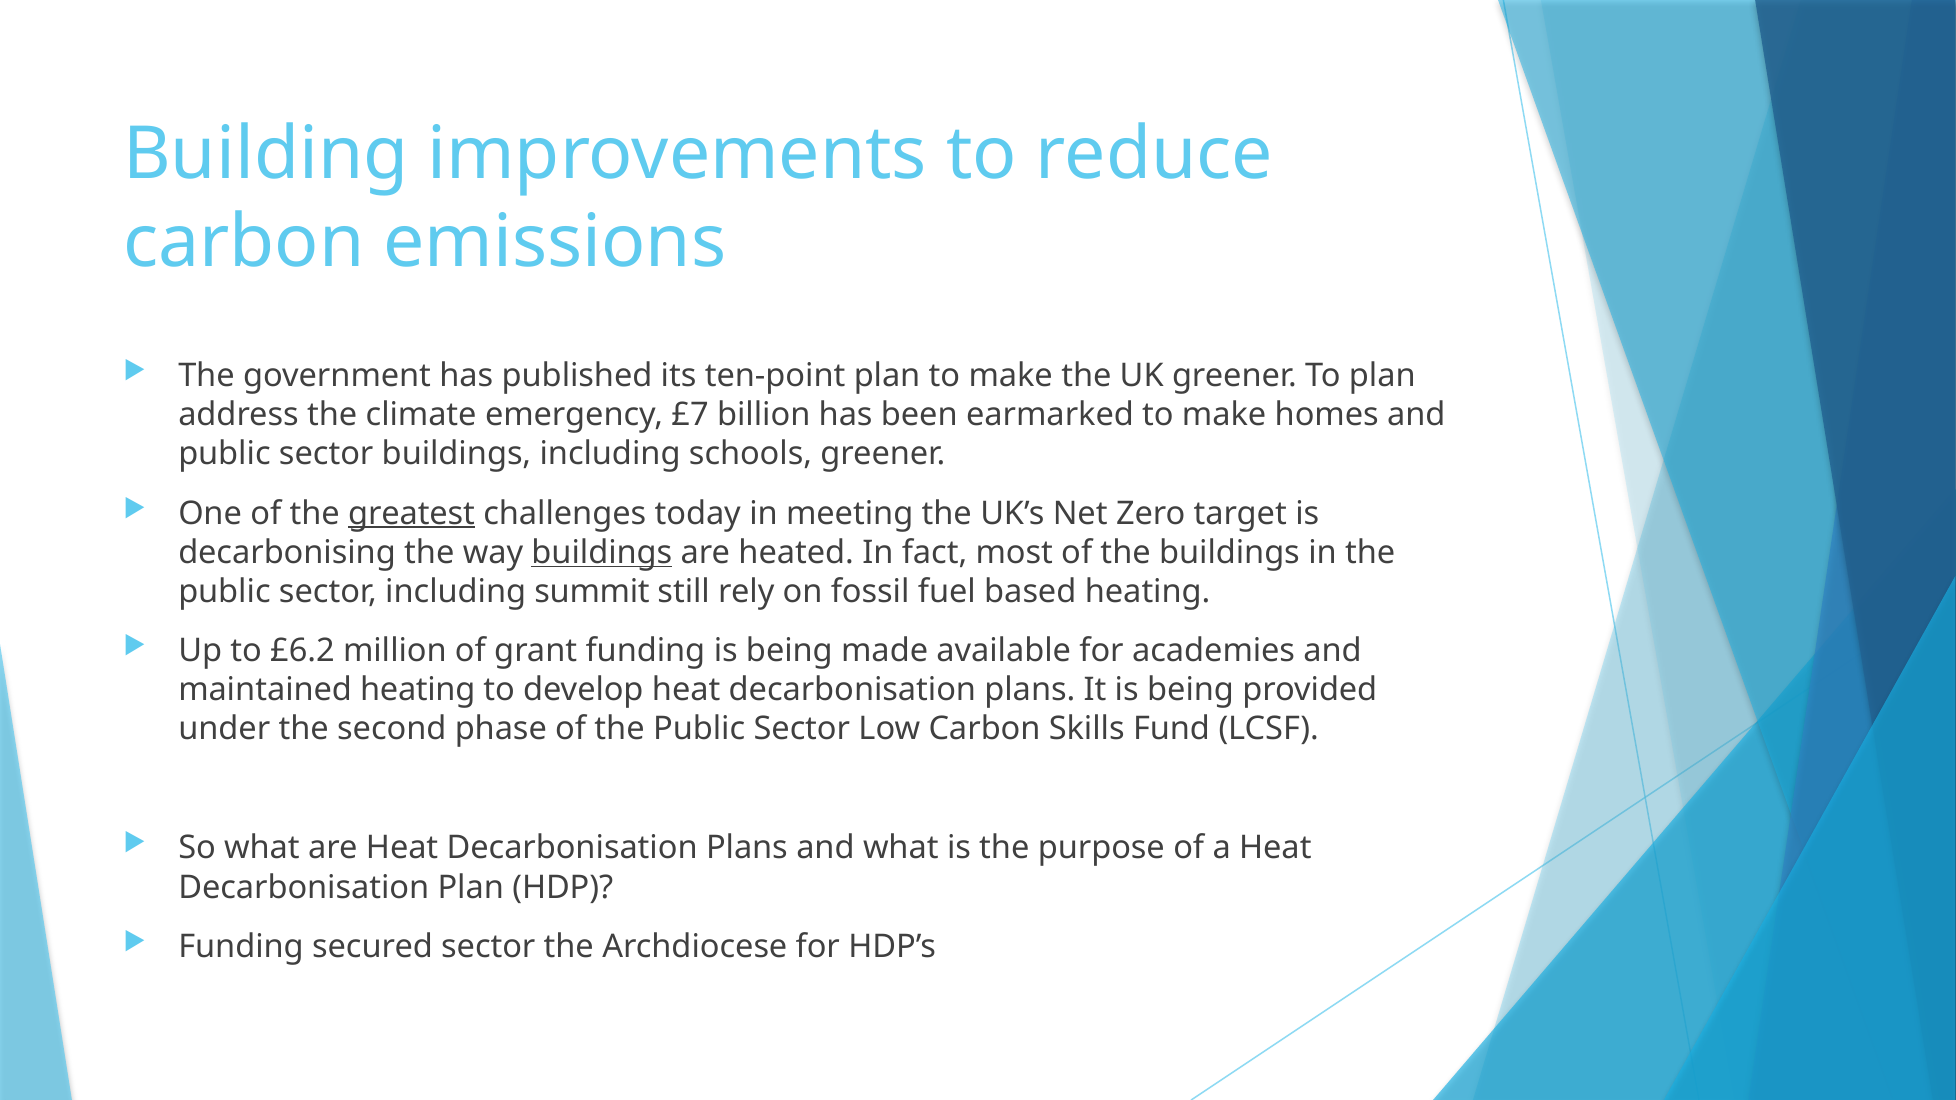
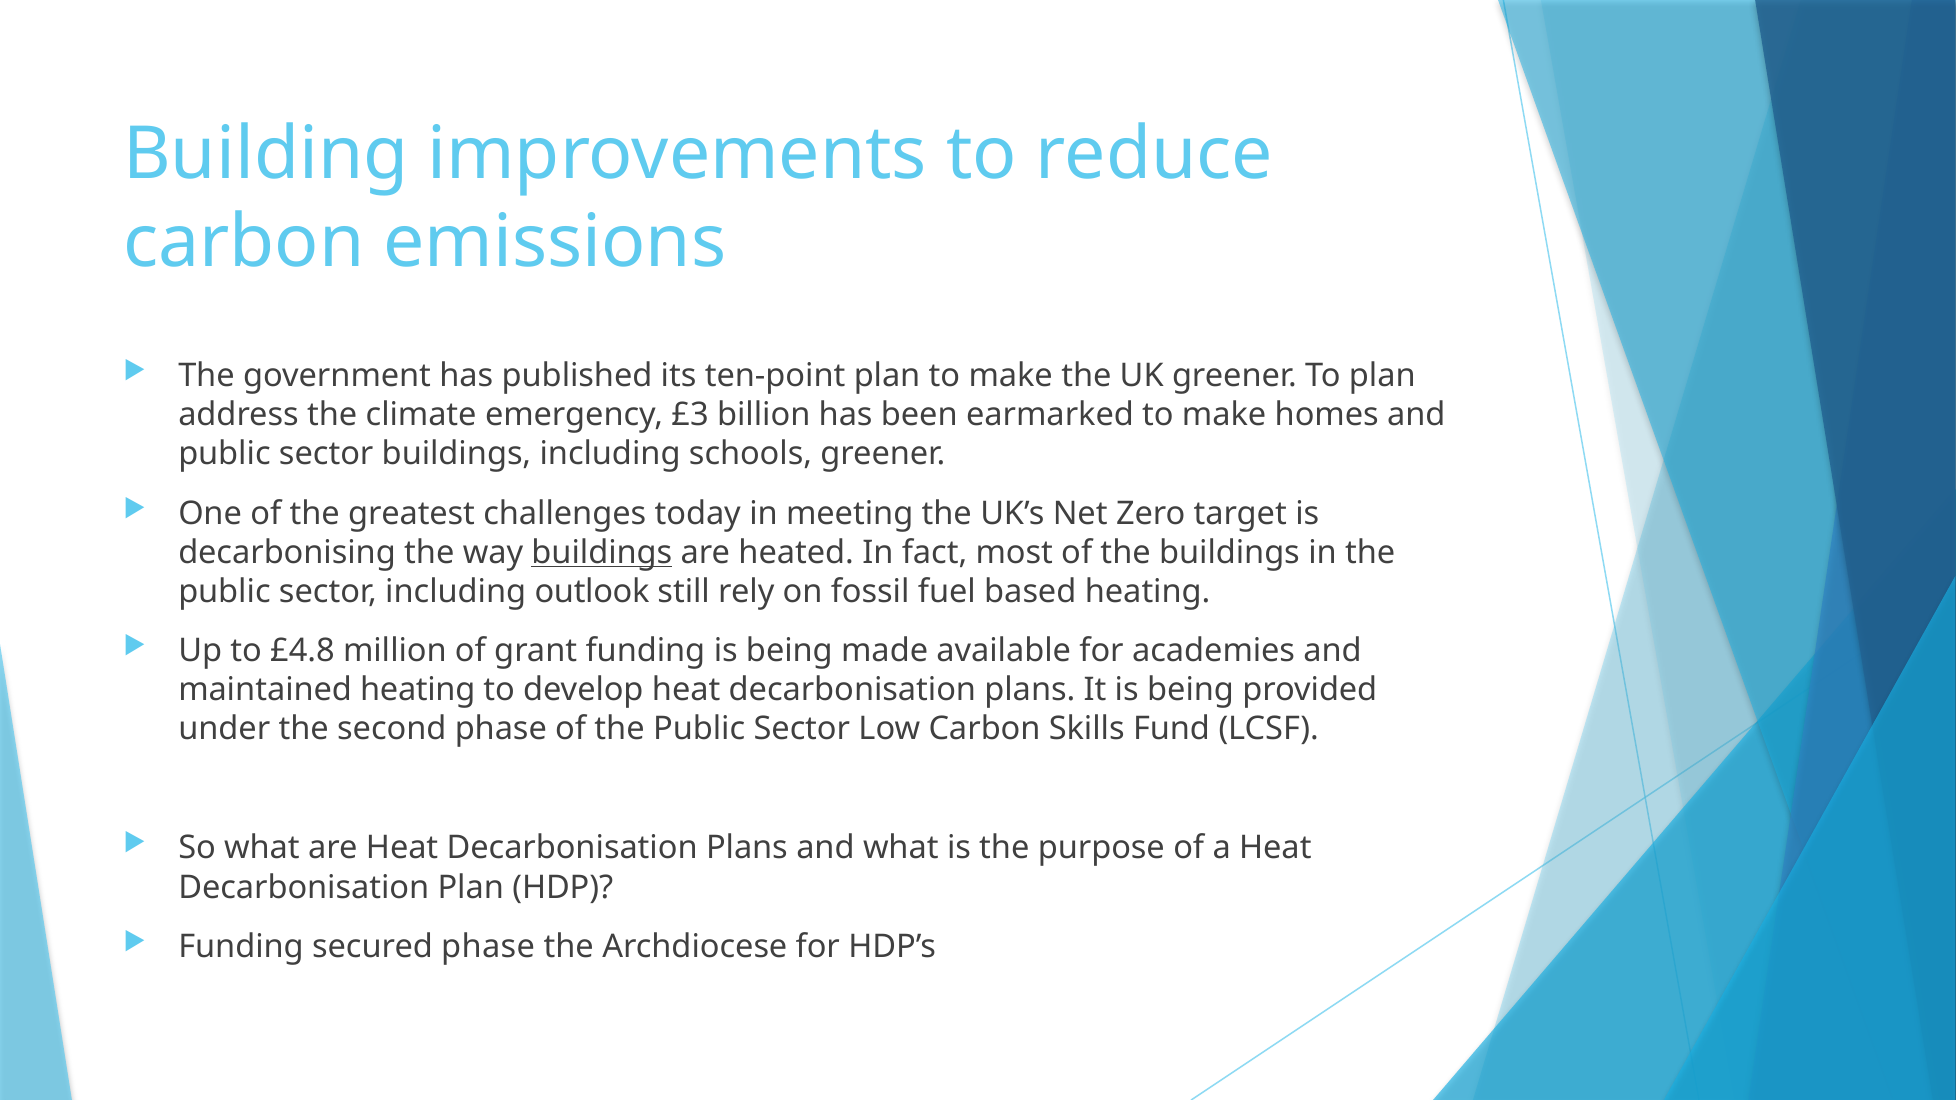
£7: £7 -> £3
greatest underline: present -> none
summit: summit -> outlook
£6.2: £6.2 -> £4.8
secured sector: sector -> phase
